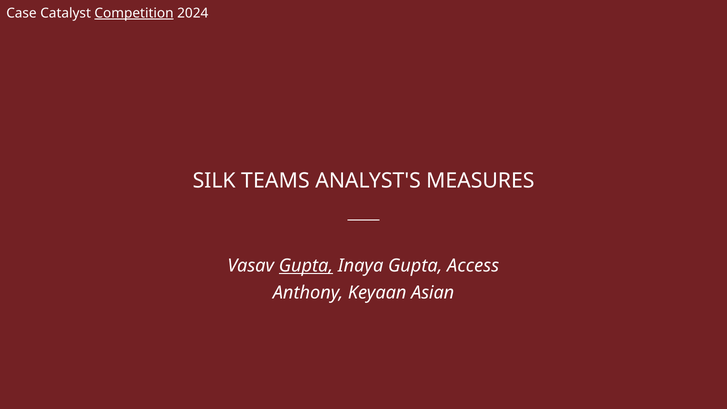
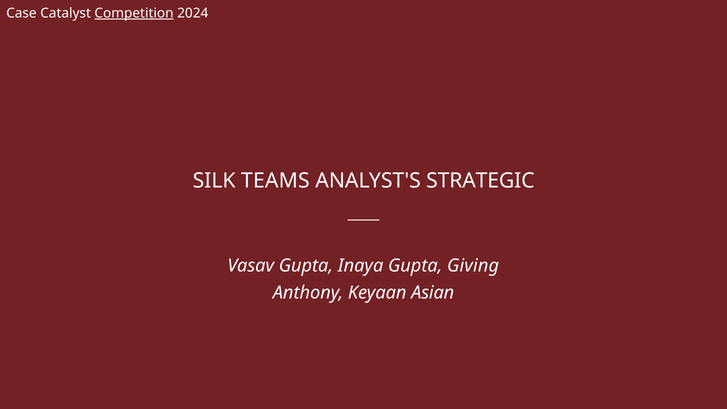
MEASURES: MEASURES -> STRATEGIC
Gupta at (306, 266) underline: present -> none
Access: Access -> Giving
